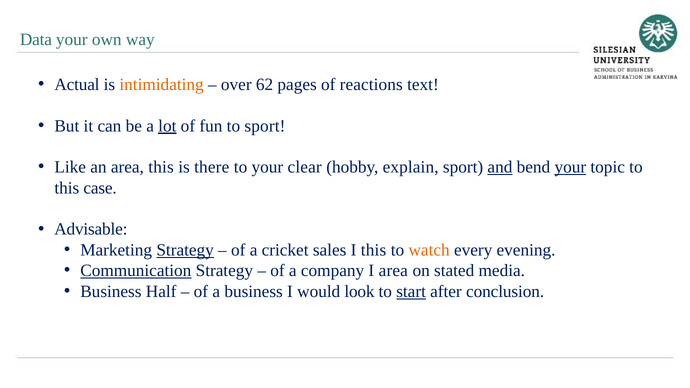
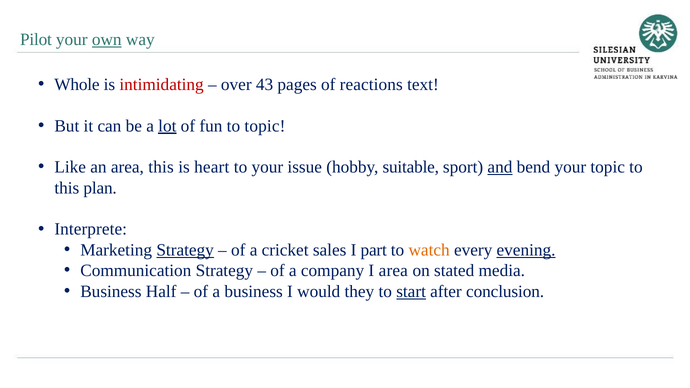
Data: Data -> Pilot
own underline: none -> present
Actual: Actual -> Whole
intimidating colour: orange -> red
62: 62 -> 43
to sport: sport -> topic
there: there -> heart
clear: clear -> issue
explain: explain -> suitable
your at (570, 167) underline: present -> none
case: case -> plan
Advisable: Advisable -> Interprete
I this: this -> part
evening underline: none -> present
Communication underline: present -> none
look: look -> they
